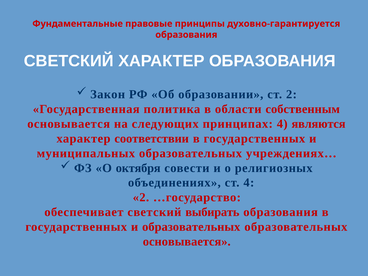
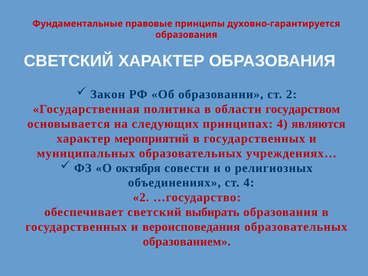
собственным: собственным -> государством
соответствии: соответствии -> мероприятий
и образовательных: образовательных -> вероисповедания
основывается at (187, 242): основывается -> образованием
